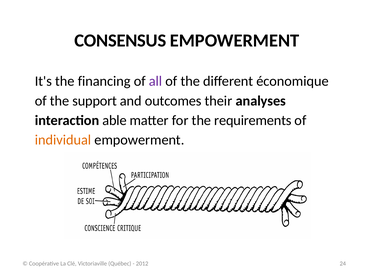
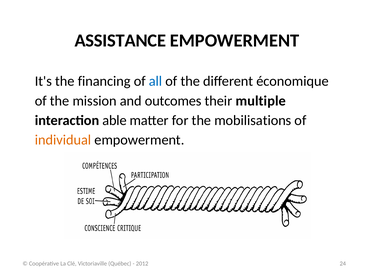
CONSENSUS: CONSENSUS -> ASSISTANCE
all colour: purple -> blue
support: support -> mission
analyses: analyses -> multiple
requirements: requirements -> mobilisations
